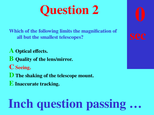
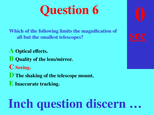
Question 2: 2 -> 6
sec underline: none -> present
passing: passing -> discern
